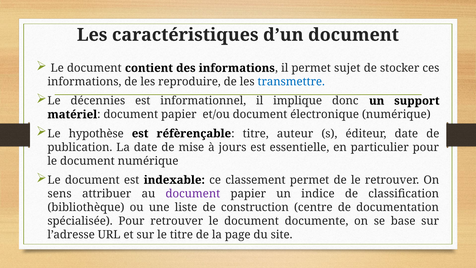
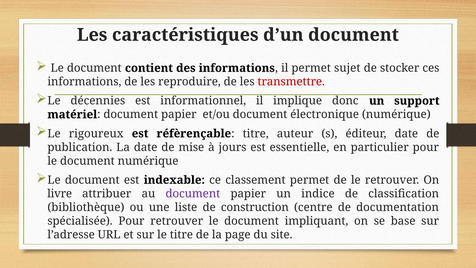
transmettre colour: blue -> red
hypothèse: hypothèse -> rigoureux
sens: sens -> livre
documente: documente -> impliquant
